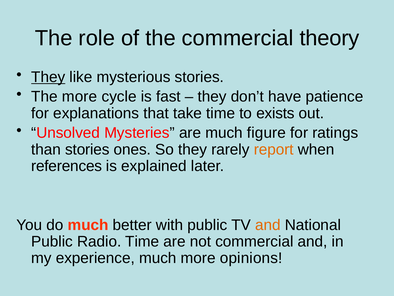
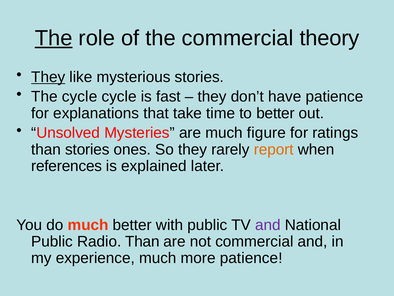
The at (54, 38) underline: none -> present
The more: more -> cycle
to exists: exists -> better
and at (268, 225) colour: orange -> purple
Radio Time: Time -> Than
more opinions: opinions -> patience
